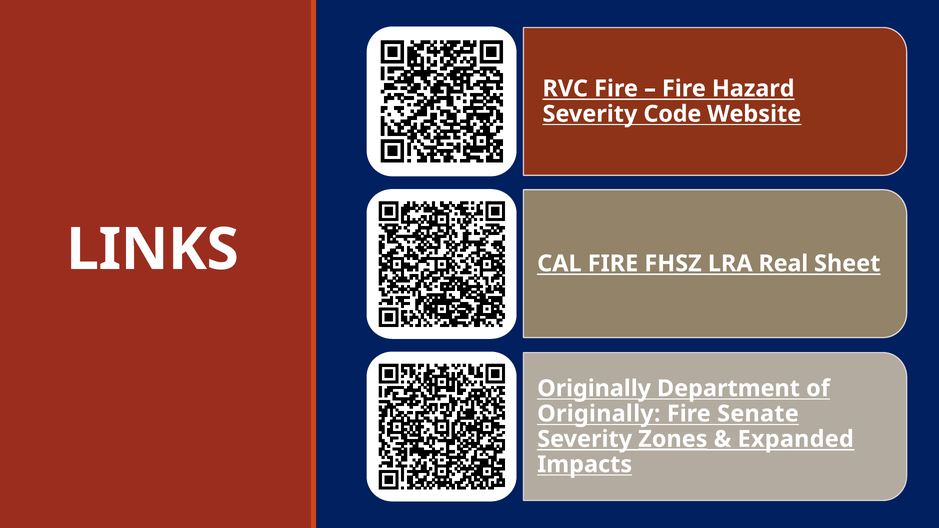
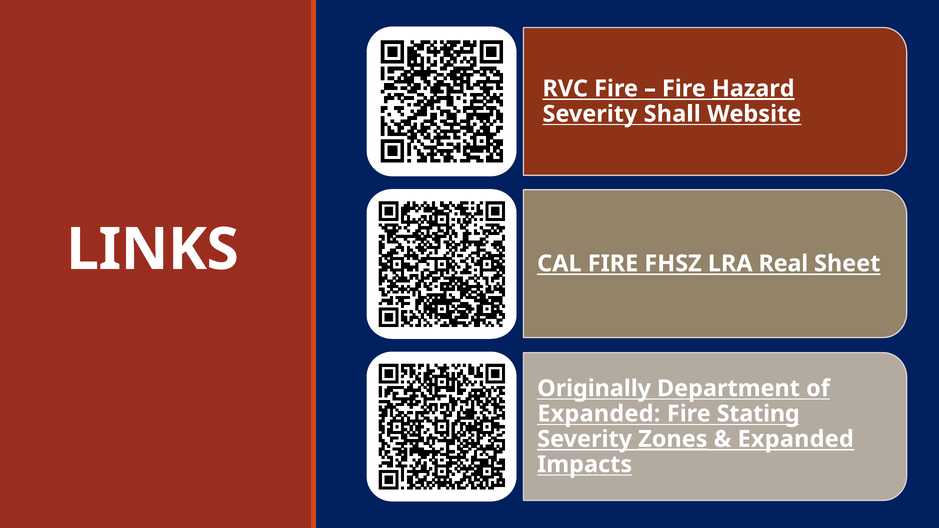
Hazard underline: none -> present
Code: Code -> Shall
Originally at (599, 414): Originally -> Expanded
Senate: Senate -> Stating
